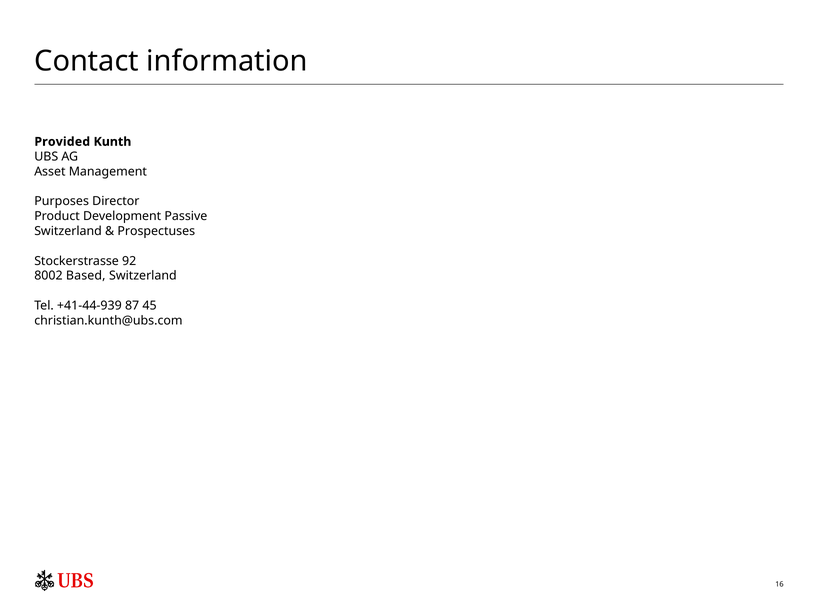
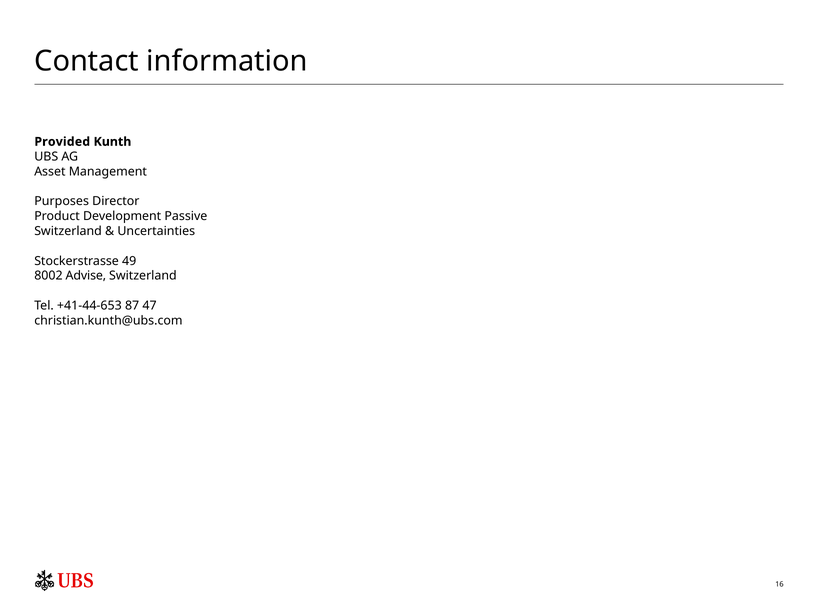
Prospectuses: Prospectuses -> Uncertainties
92: 92 -> 49
Based: Based -> Advise
+41-44-939: +41-44-939 -> +41-44-653
45: 45 -> 47
